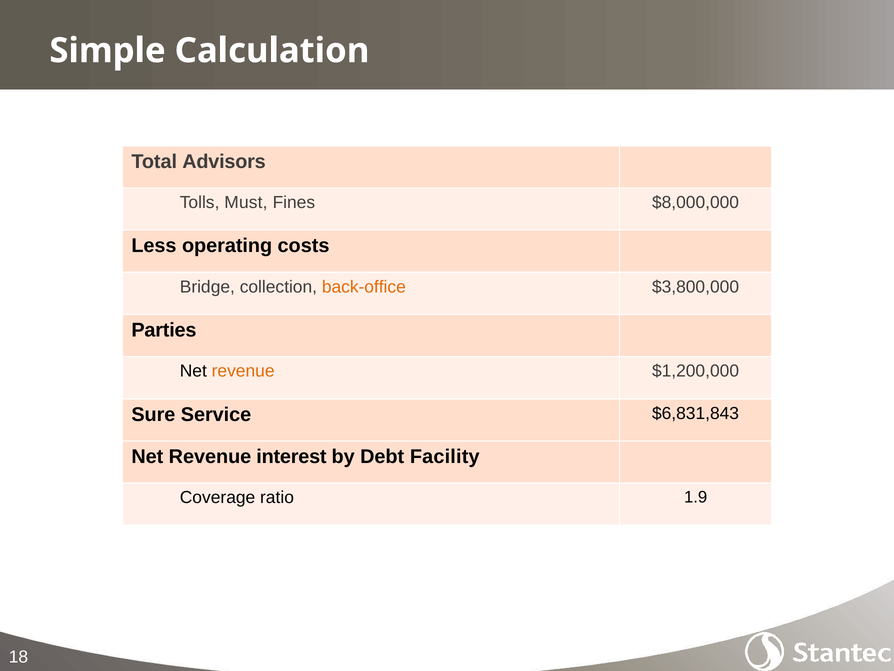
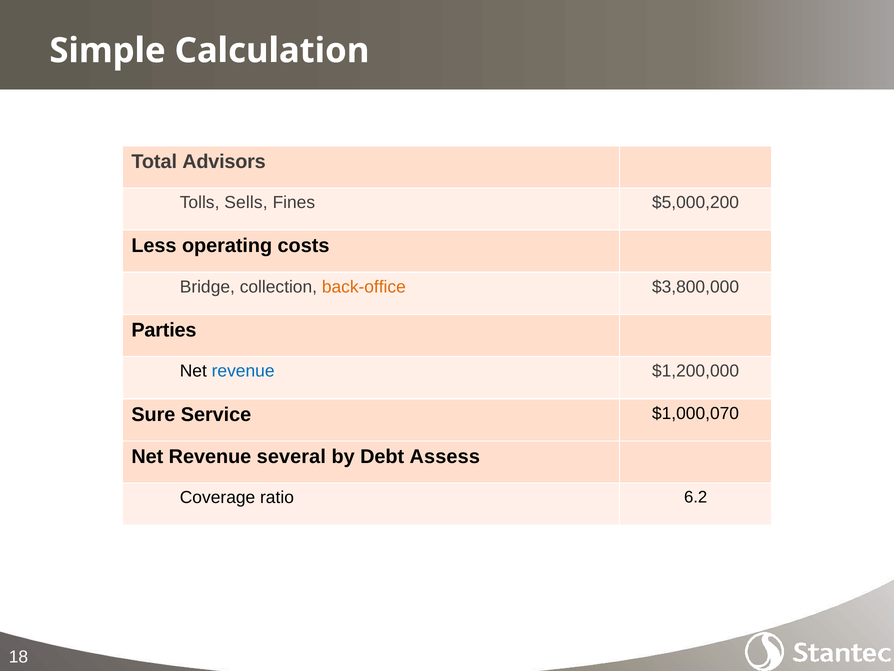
Must: Must -> Sells
$8,000,000: $8,000,000 -> $5,000,200
revenue at (243, 371) colour: orange -> blue
$6,831,843: $6,831,843 -> $1,000,070
interest: interest -> several
Facility: Facility -> Assess
1.9: 1.9 -> 6.2
